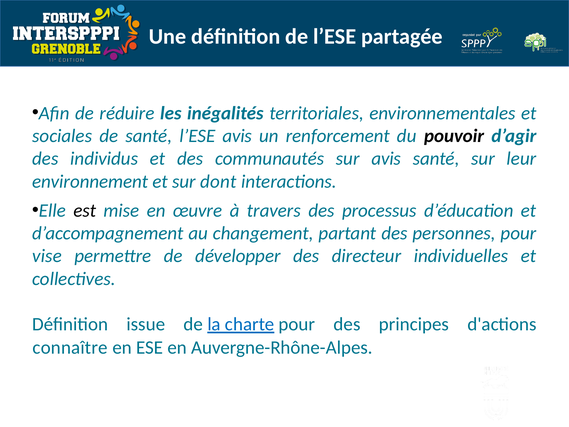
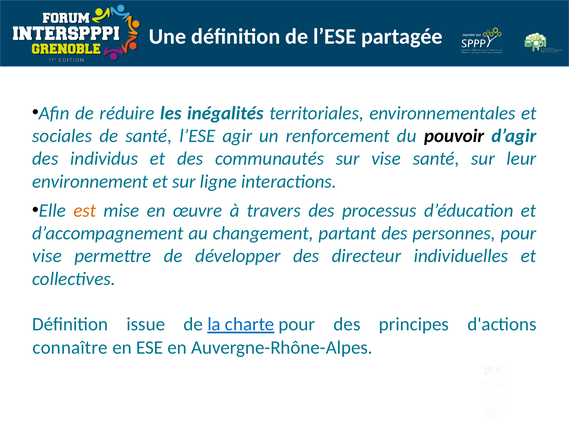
l’ESE avis: avis -> agir
sur avis: avis -> vise
dont: dont -> ligne
est colour: black -> orange
